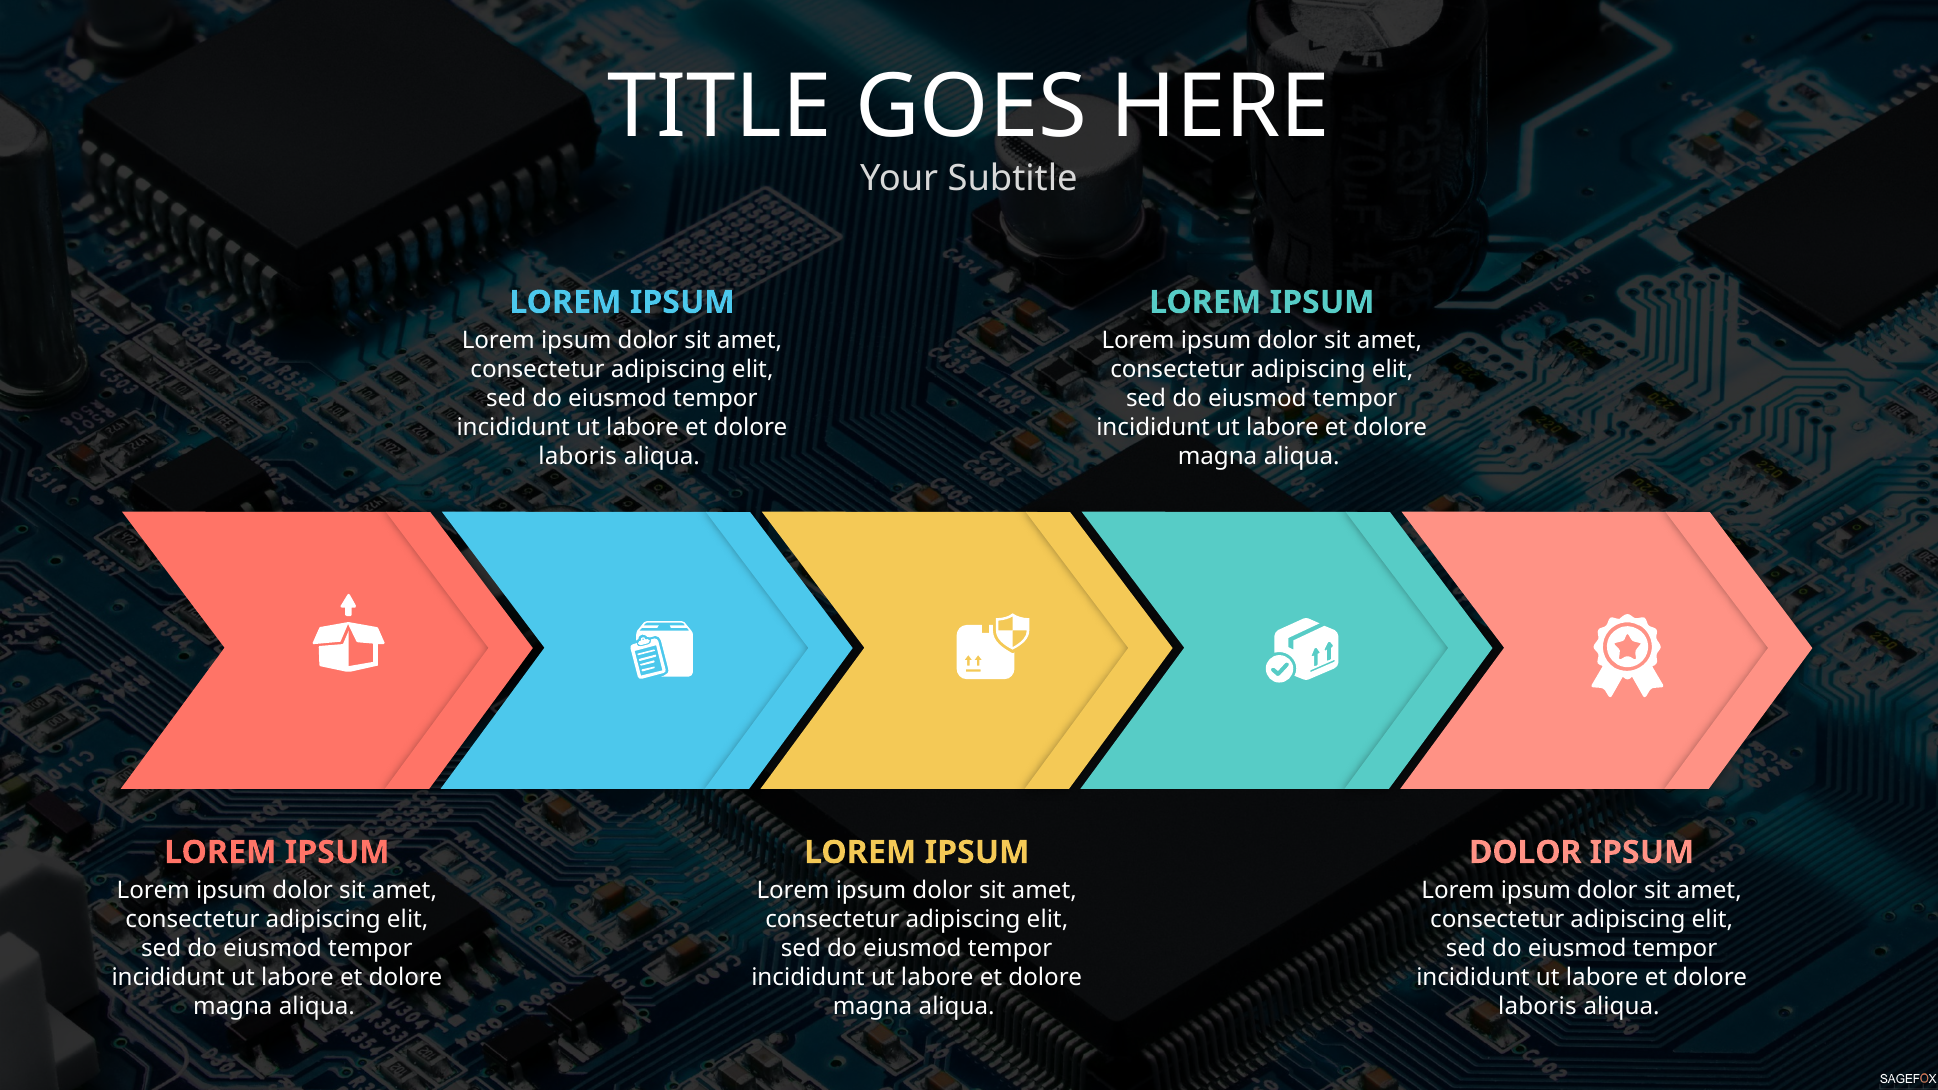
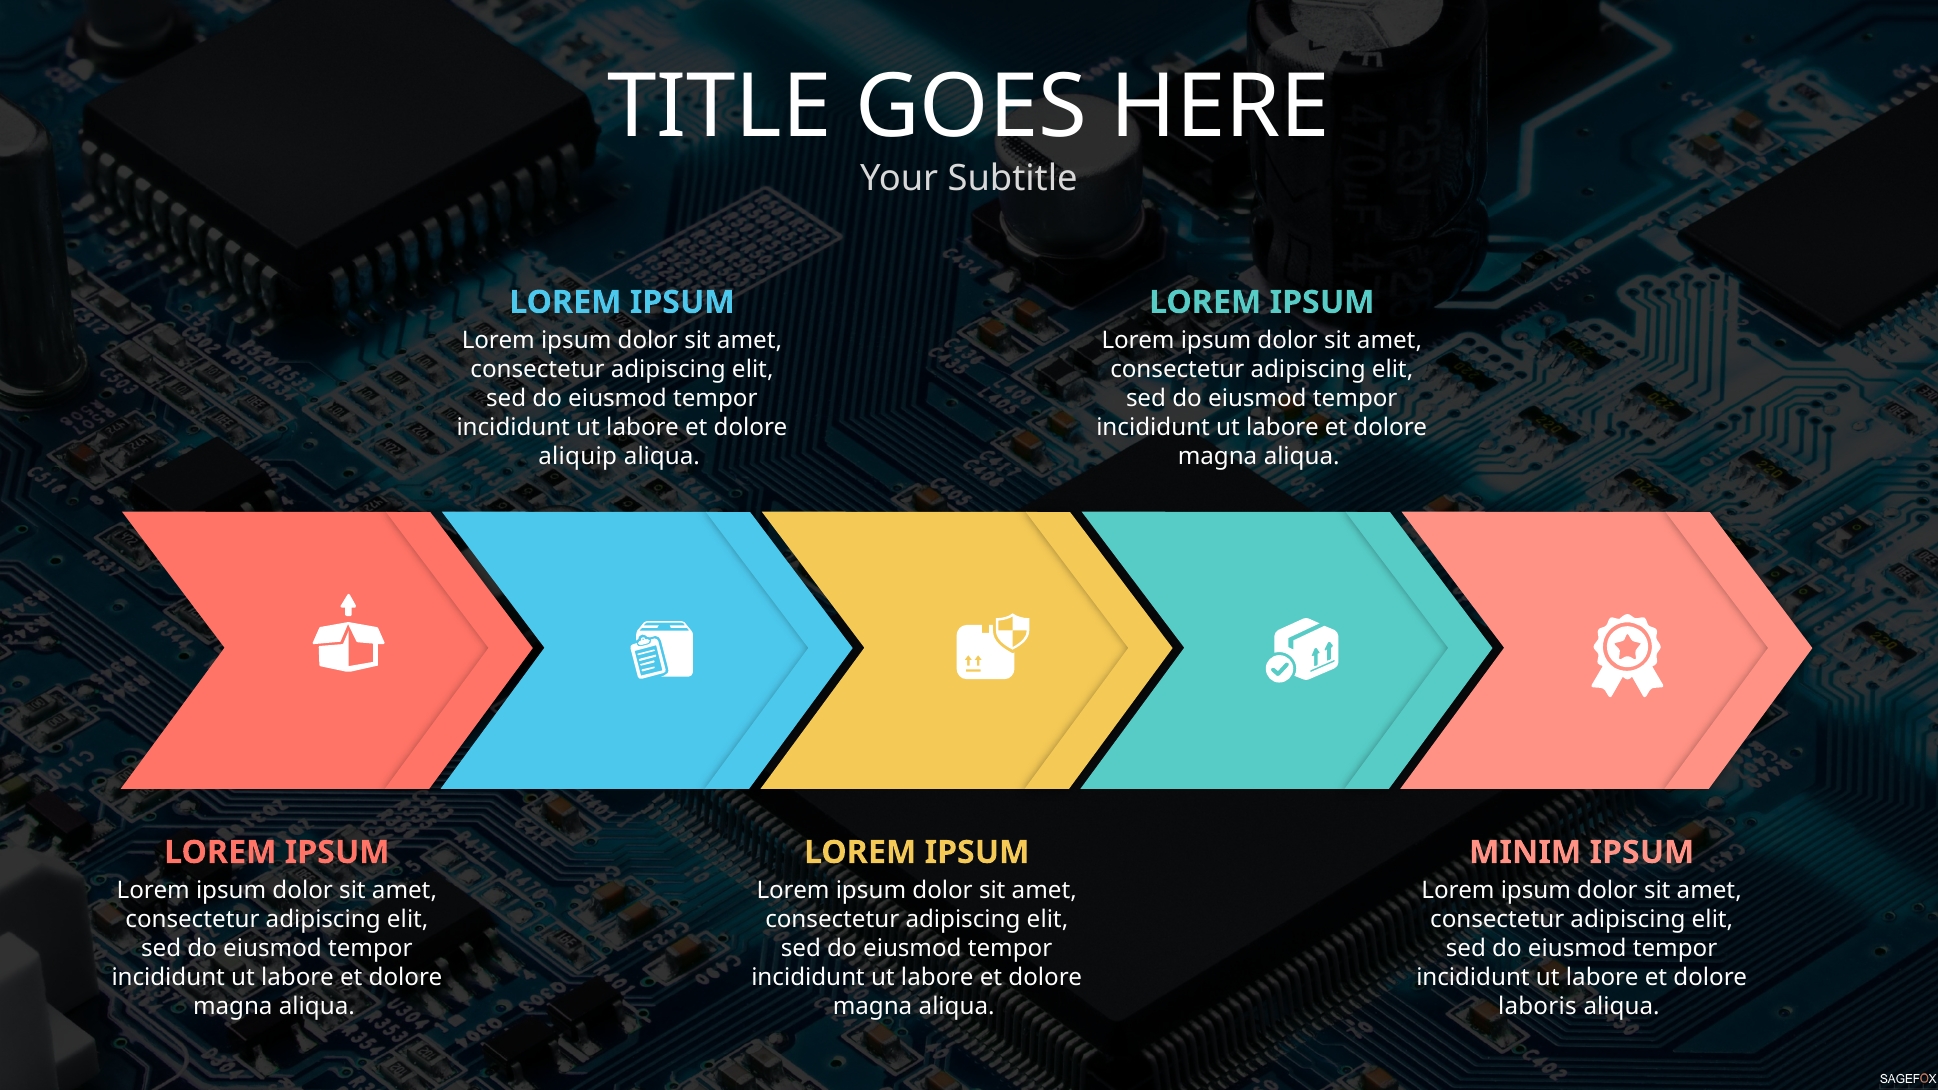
laboris at (578, 457): laboris -> aliquip
DOLOR at (1525, 852): DOLOR -> MINIM
